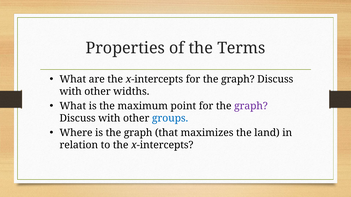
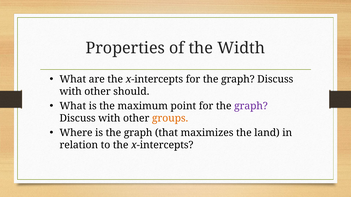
Terms: Terms -> Width
widths: widths -> should
groups colour: blue -> orange
